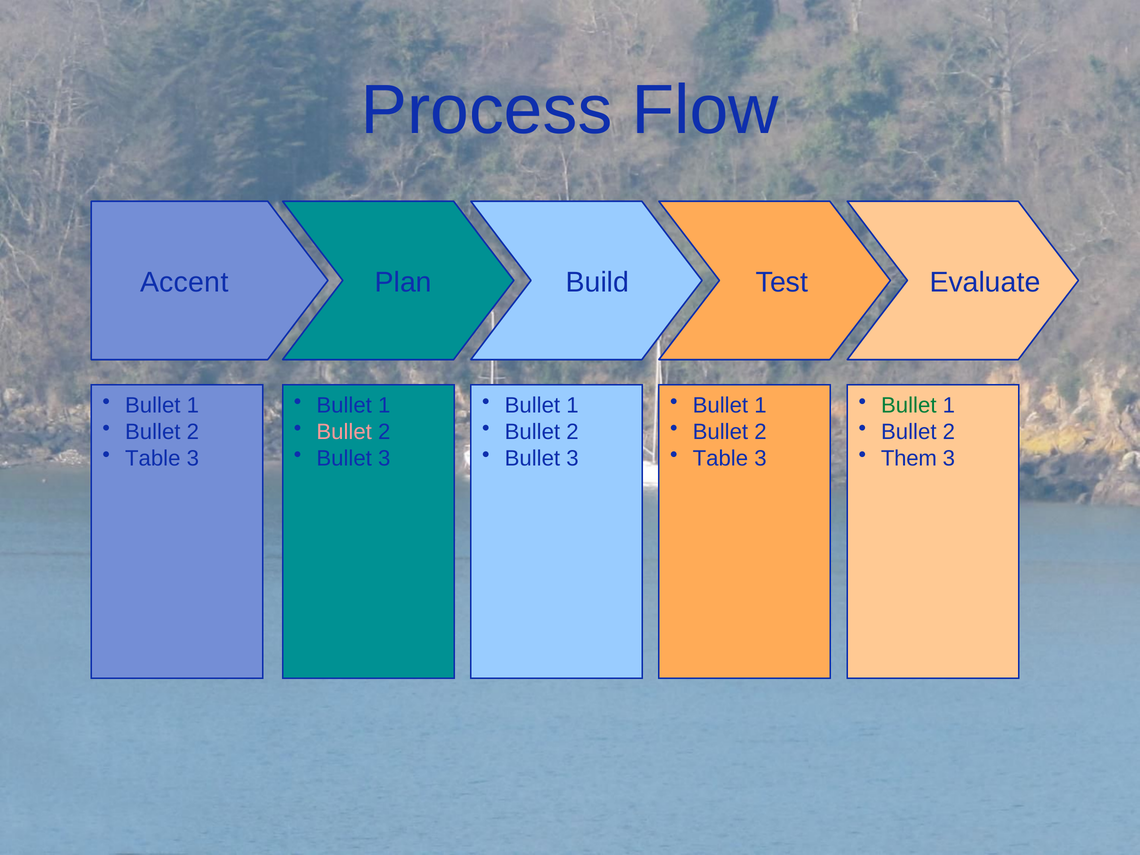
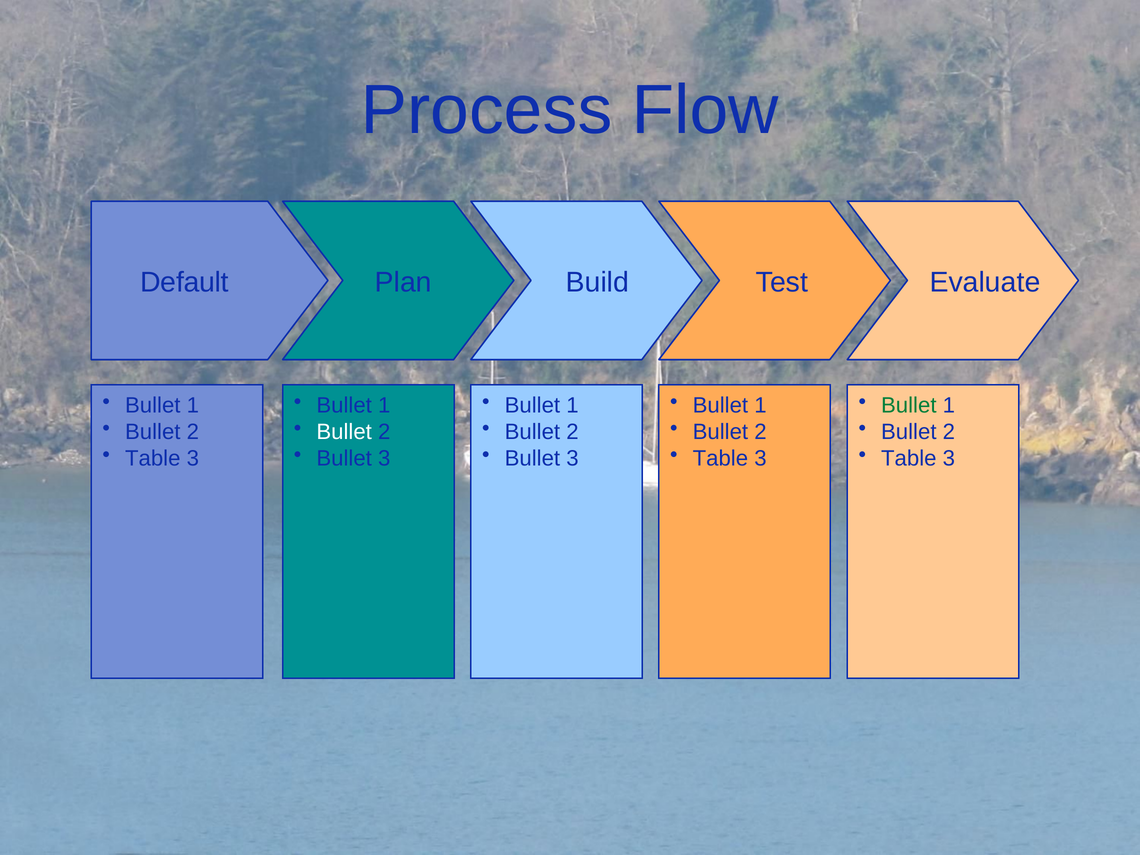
Accent: Accent -> Default
Bullet at (344, 432) colour: pink -> white
Them at (909, 459): Them -> Table
